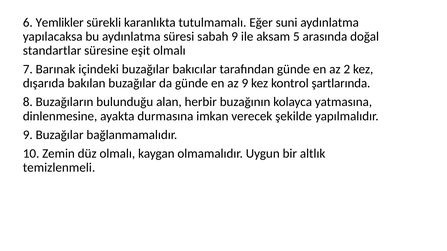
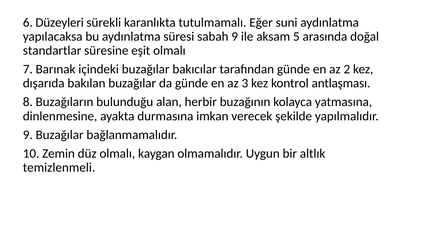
Yemlikler: Yemlikler -> Düzeyleri
az 9: 9 -> 3
şartlarında: şartlarında -> antlaşması
